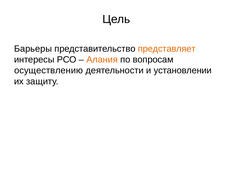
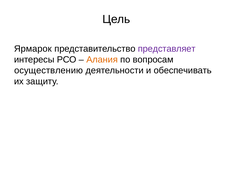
Барьеры: Барьеры -> Ярмарок
представляет colour: orange -> purple
установлении: установлении -> обеспечивать
